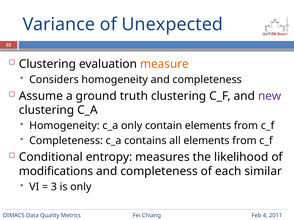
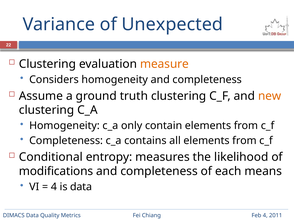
new colour: purple -> orange
similar: similar -> means
3 at (54, 187): 3 -> 4
is only: only -> data
